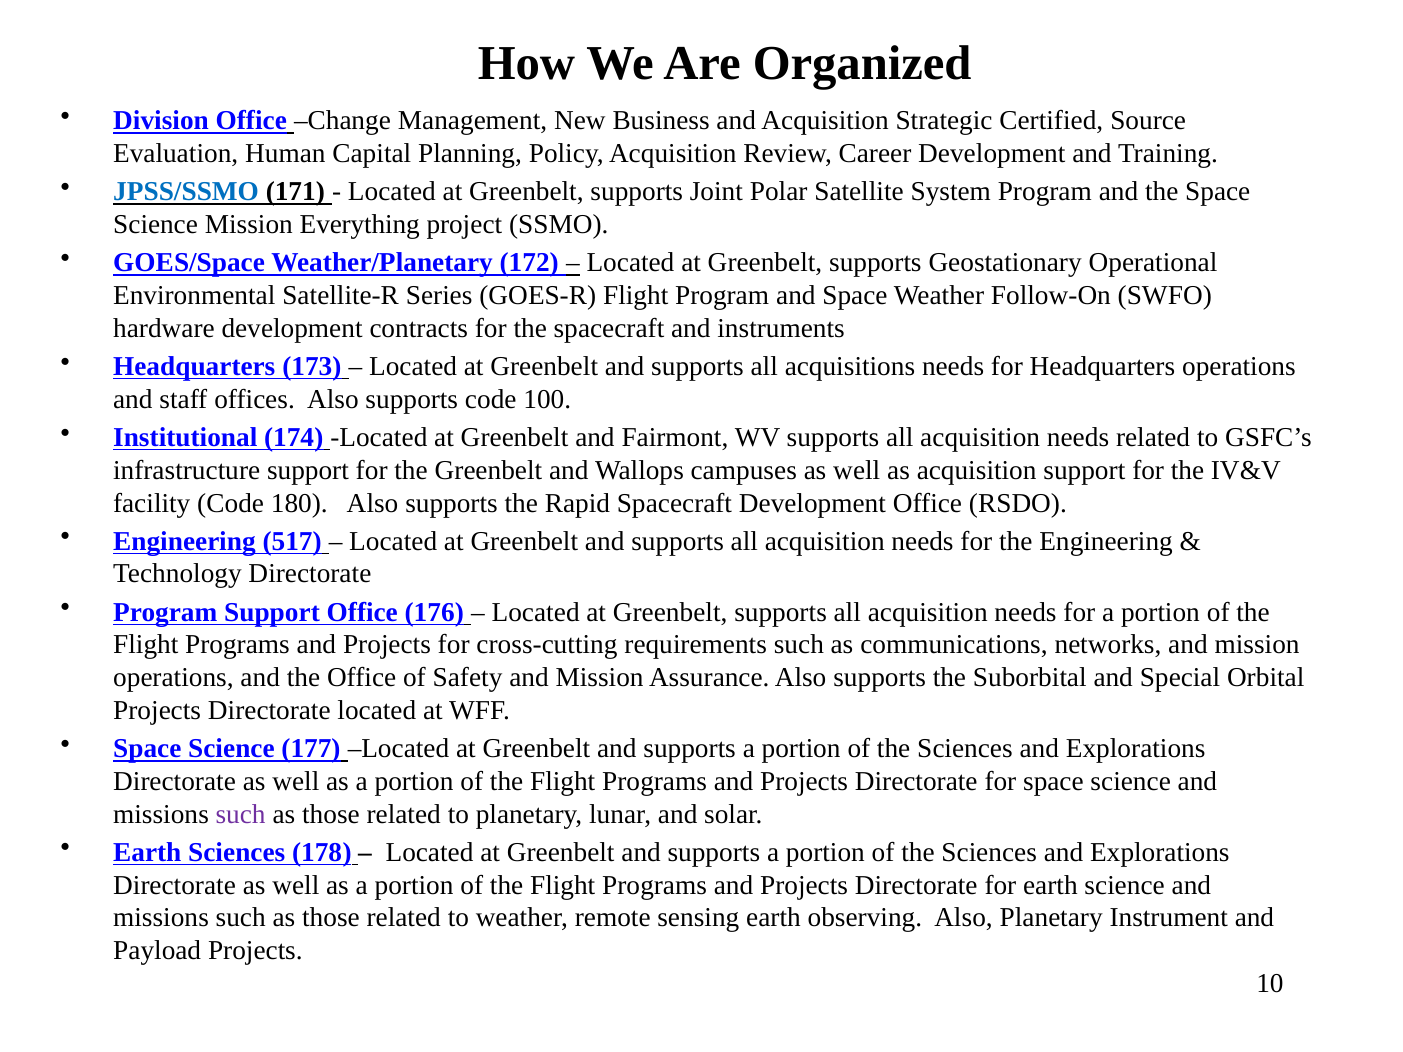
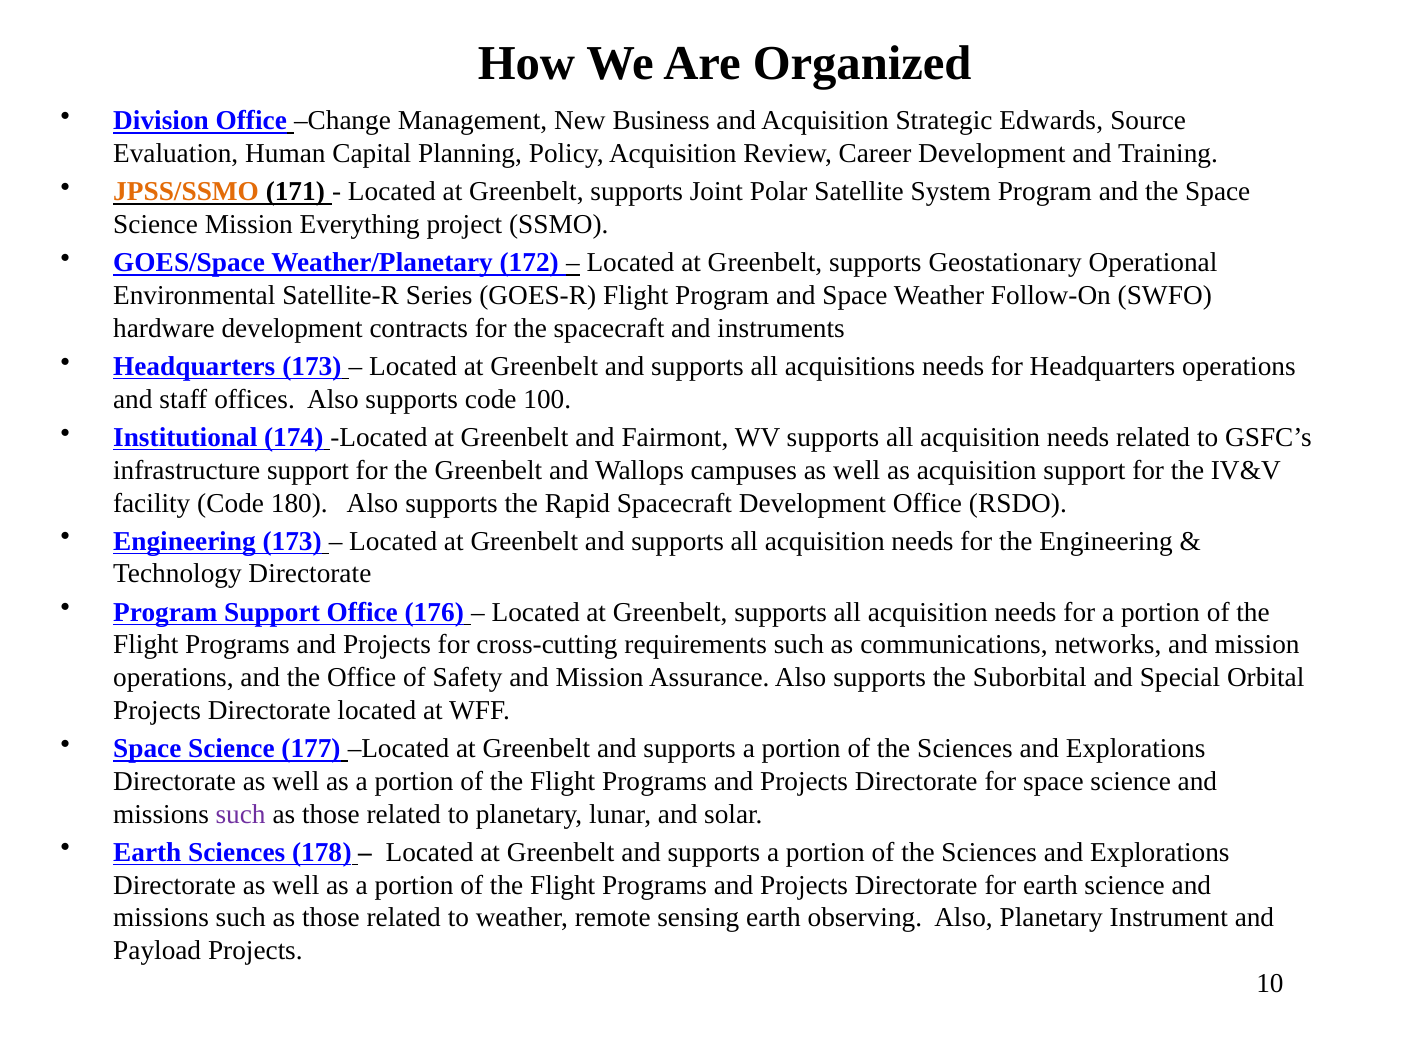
Certified: Certified -> Edwards
JPSS/SSMO colour: blue -> orange
Engineering 517: 517 -> 173
